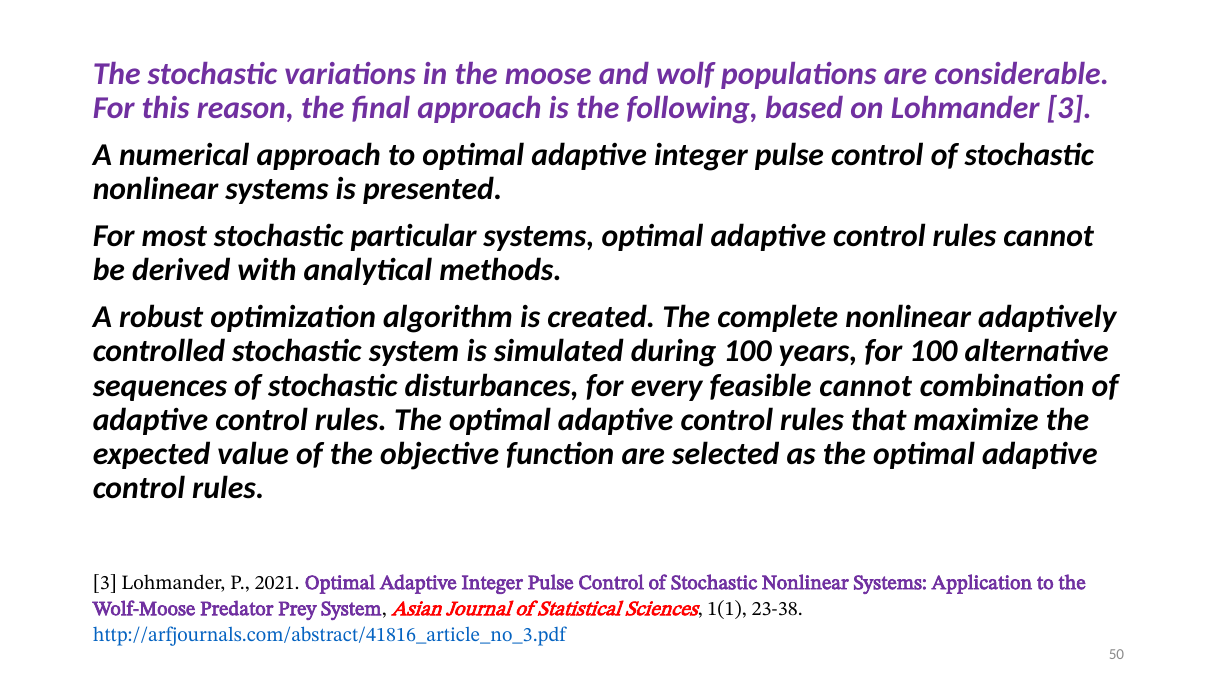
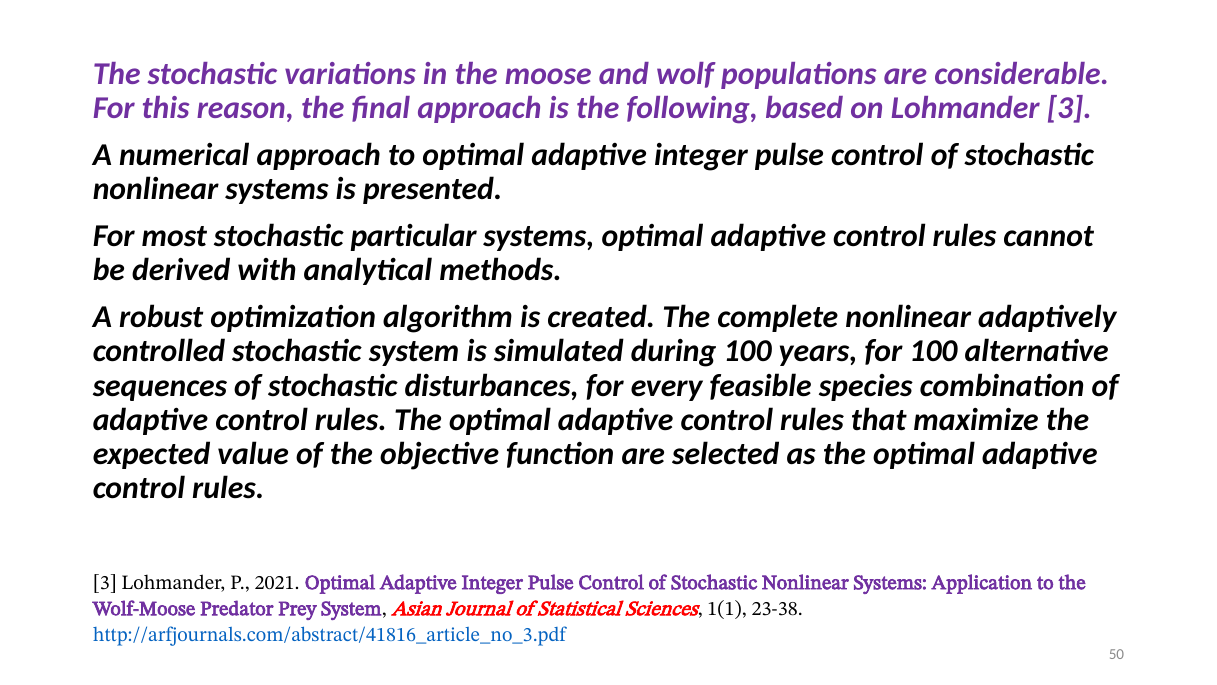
feasible cannot: cannot -> species
